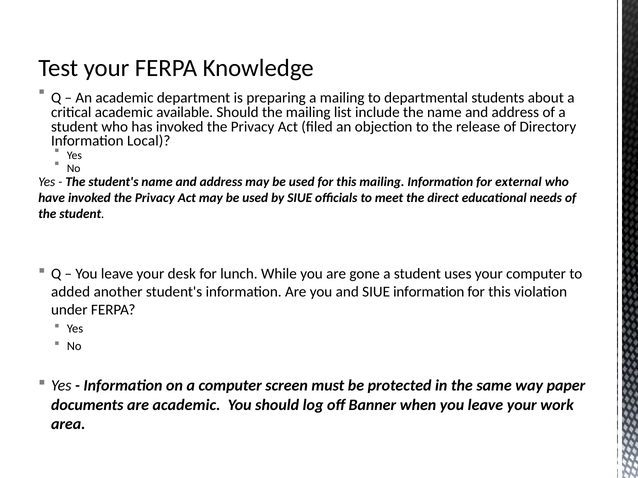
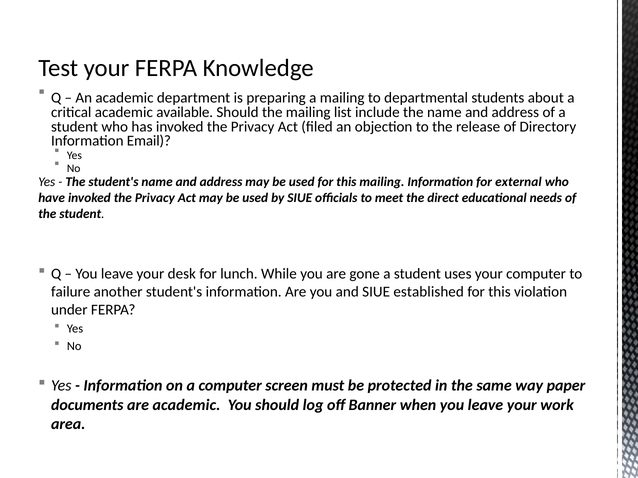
Local: Local -> Email
added: added -> failure
SIUE information: information -> established
